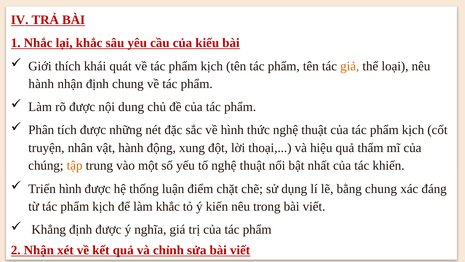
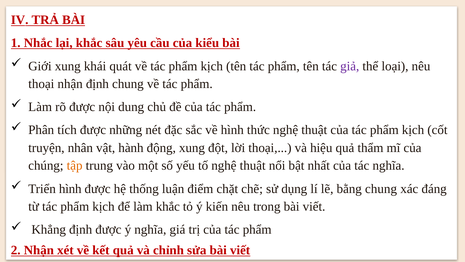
Giới thích: thích -> xung
giả colour: orange -> purple
hành at (41, 84): hành -> thoại
tác khiến: khiến -> nghĩa
